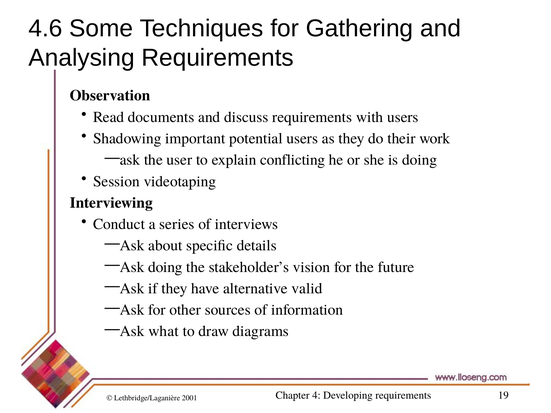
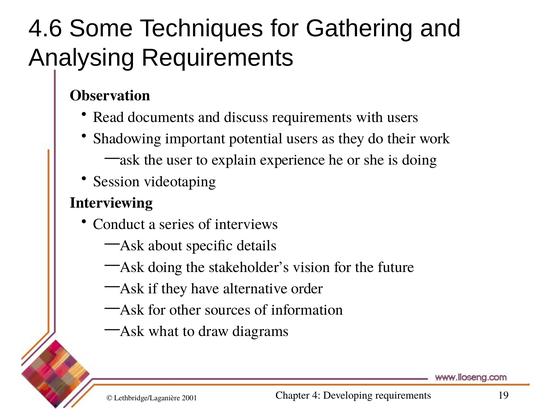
conflicting: conflicting -> experience
valid: valid -> order
